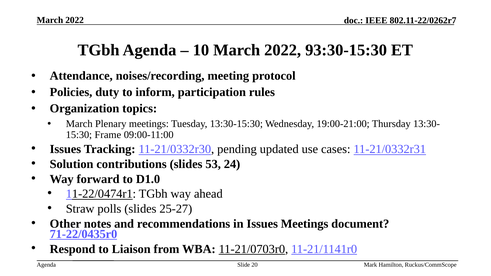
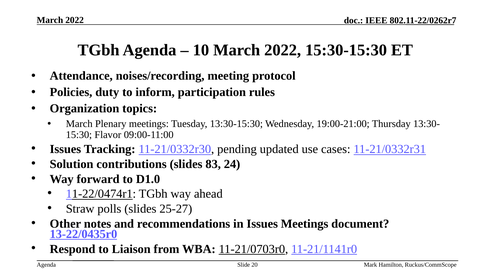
93:30-15:30: 93:30-15:30 -> 15:30-15:30
Frame: Frame -> Flavor
53: 53 -> 83
71-22/0435r0: 71-22/0435r0 -> 13-22/0435r0
